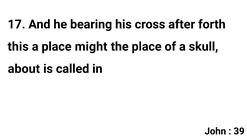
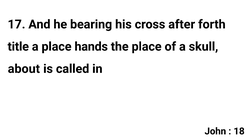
this: this -> title
might: might -> hands
39: 39 -> 18
